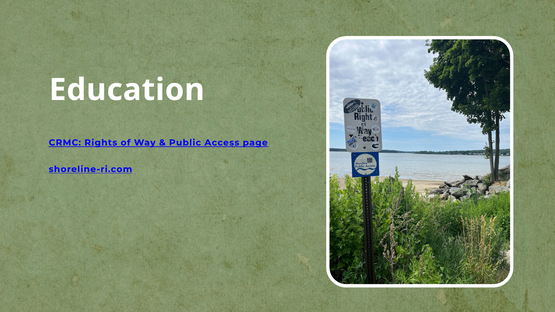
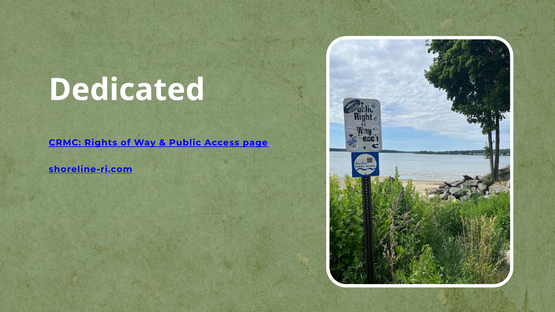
Education: Education -> Dedicated
